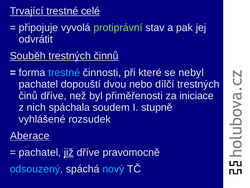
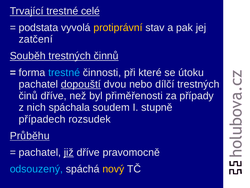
připojuje: připojuje -> podstata
protiprávní colour: light green -> yellow
odvrátit: odvrátit -> zatčení
nebyl: nebyl -> útoku
dopouští underline: none -> present
iniciace: iniciace -> případy
vyhlášené: vyhlášené -> případech
Aberace: Aberace -> Průběhu
nový colour: light blue -> yellow
